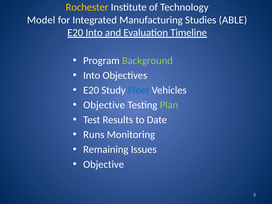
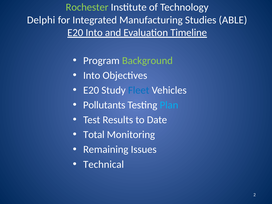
Rochester colour: yellow -> light green
Model: Model -> Delphi
Objective at (104, 105): Objective -> Pollutants
Plan colour: light green -> light blue
Runs: Runs -> Total
Objective at (104, 164): Objective -> Technical
